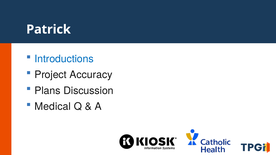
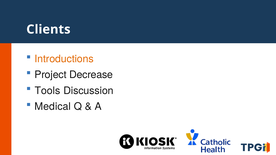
Patrick: Patrick -> Clients
Introductions colour: blue -> orange
Accuracy: Accuracy -> Decrease
Plans: Plans -> Tools
